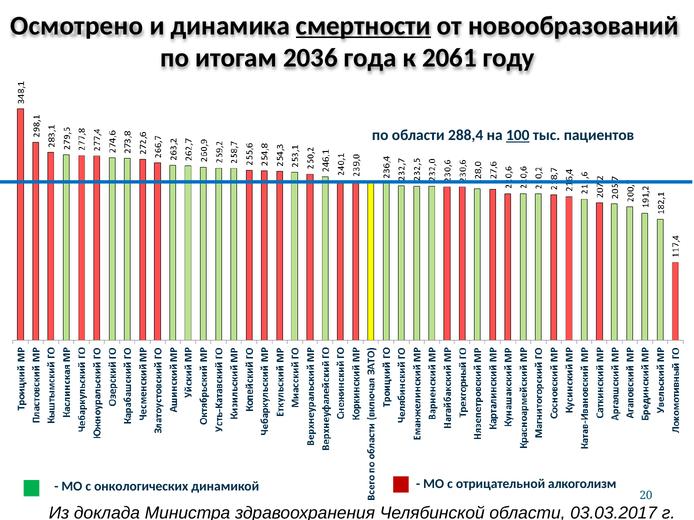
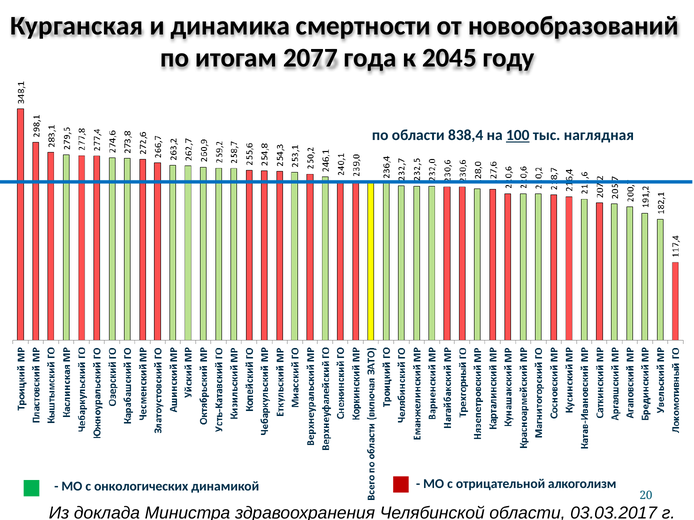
Осмотрено: Осмотрено -> Курганская
смертности underline: present -> none
2036: 2036 -> 2077
2061: 2061 -> 2045
288,4: 288,4 -> 838,4
пациентов: пациентов -> наглядная
